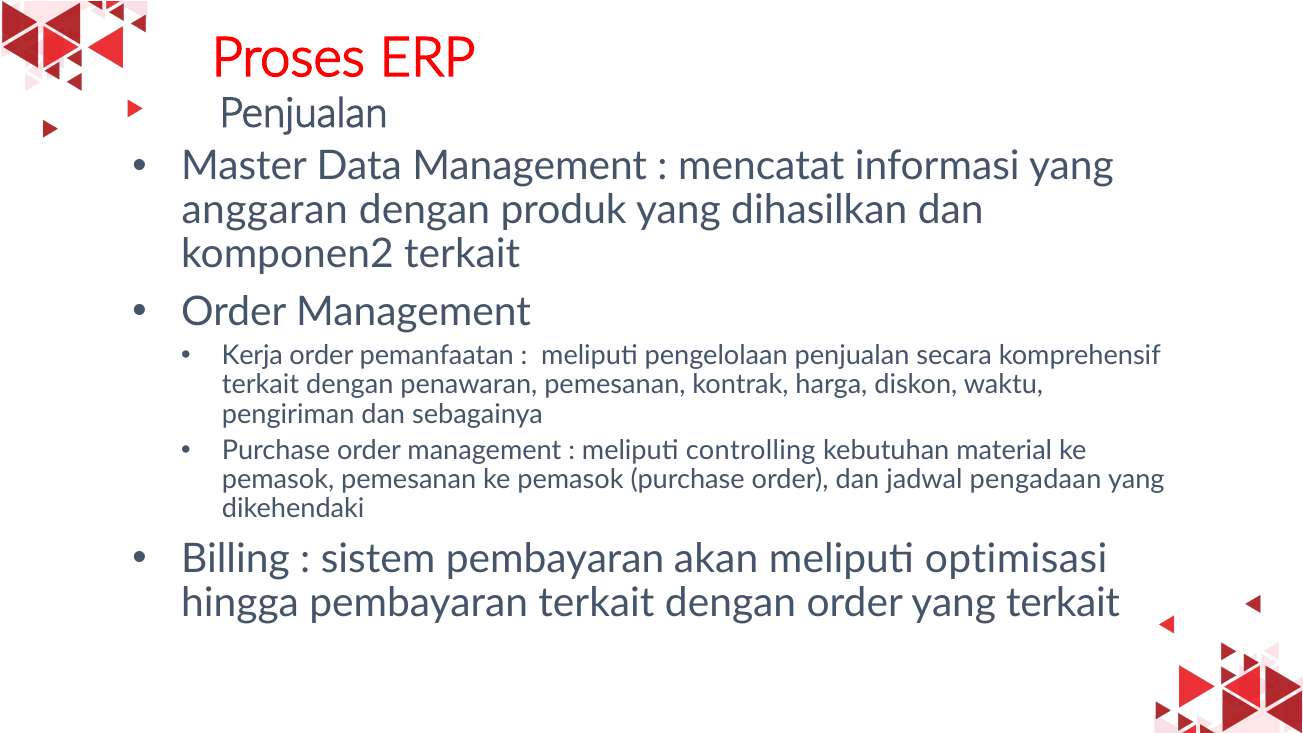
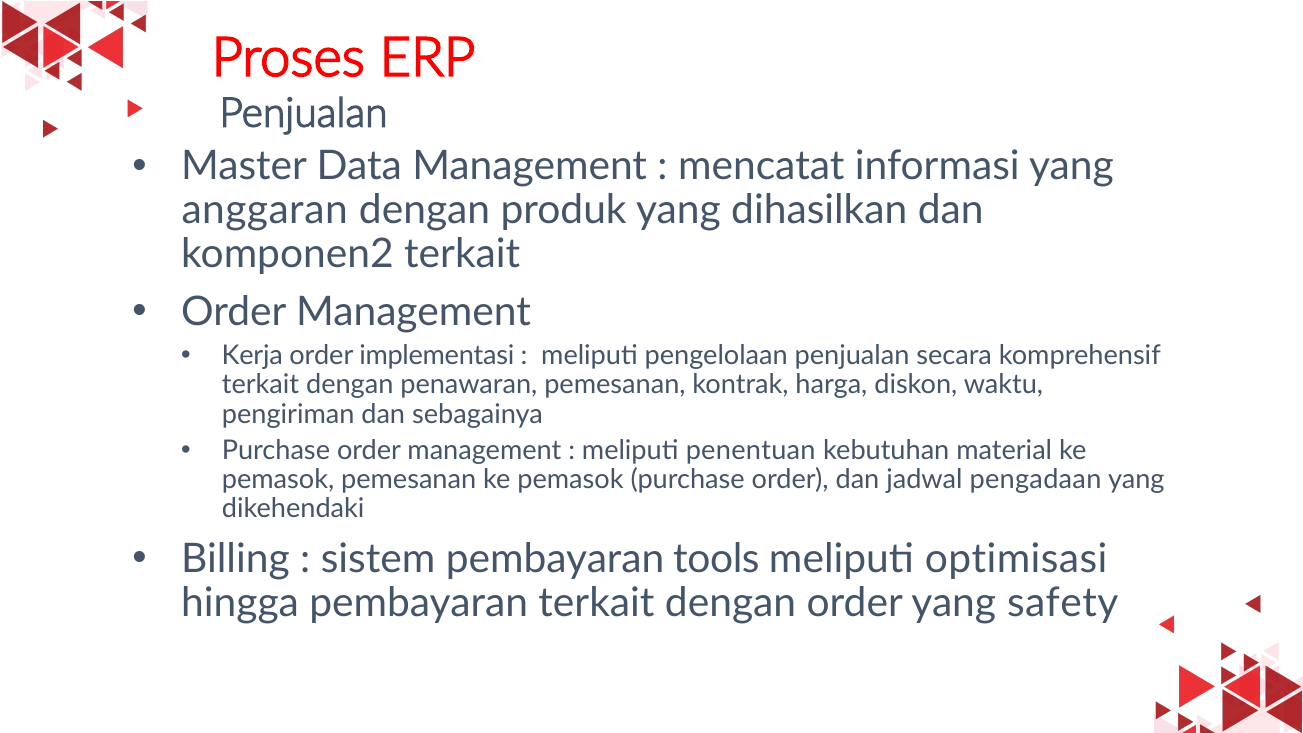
pemanfaatan: pemanfaatan -> implementasi
controlling: controlling -> penentuan
akan: akan -> tools
yang terkait: terkait -> safety
